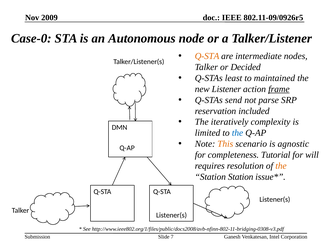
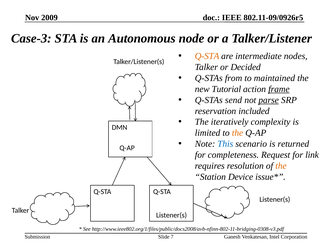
Case-0: Case-0 -> Case-3
least: least -> from
Listener: Listener -> Tutorial
parse underline: none -> present
the at (238, 133) colour: blue -> orange
This colour: orange -> blue
agnostic: agnostic -> returned
Tutorial: Tutorial -> Request
will: will -> link
Station Station: Station -> Device
